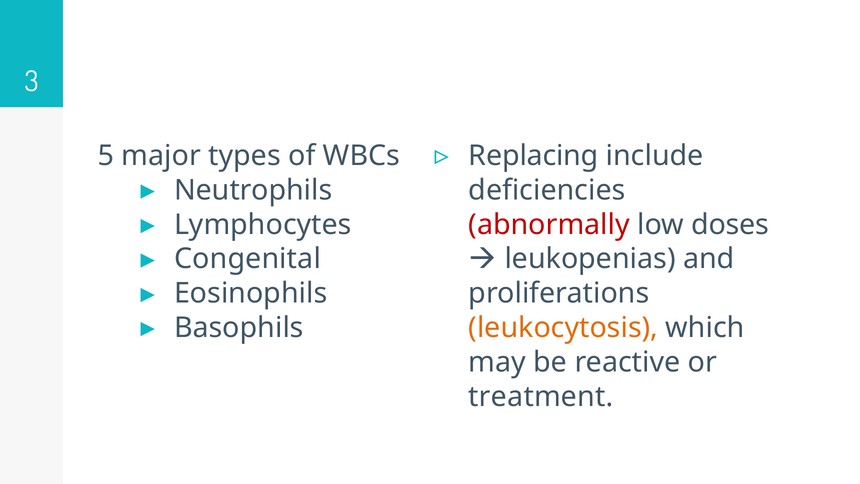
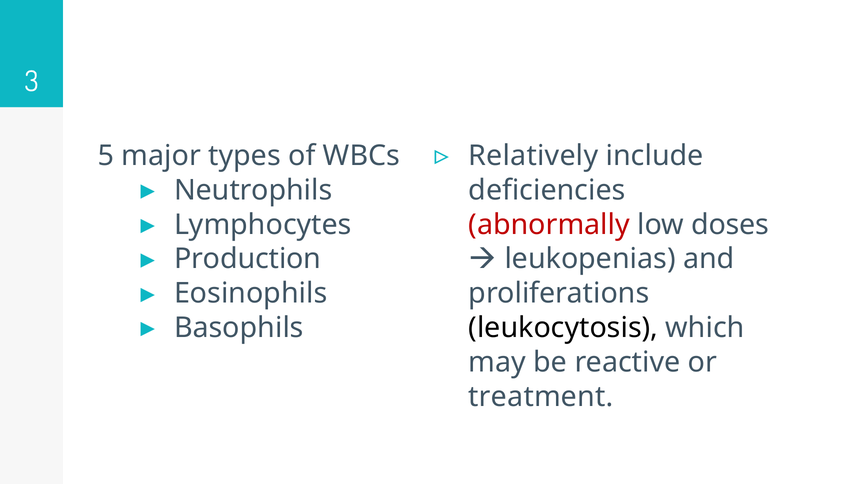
Replacing: Replacing -> Relatively
Congenital: Congenital -> Production
leukocytosis colour: orange -> black
